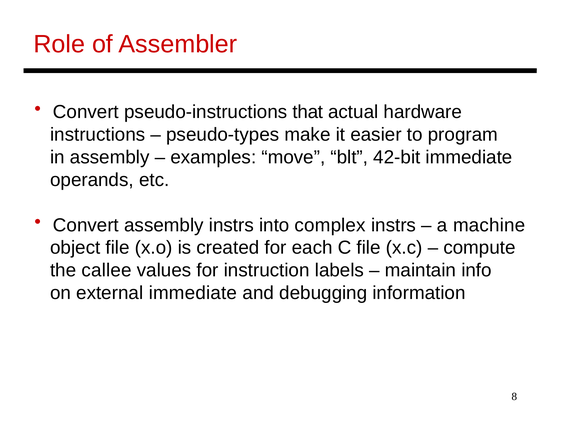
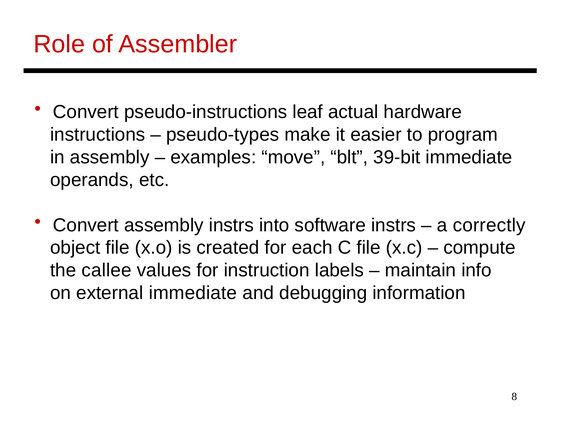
that: that -> leaf
42-bit: 42-bit -> 39-bit
complex: complex -> software
machine: machine -> correctly
